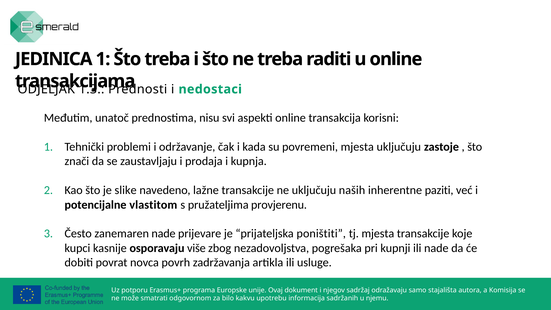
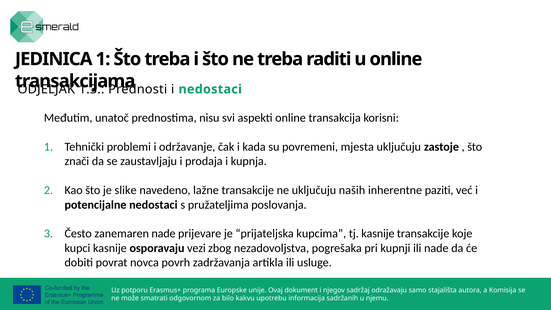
potencijalne vlastitom: vlastitom -> nedostaci
provjerenu: provjerenu -> poslovanja
poništiti: poništiti -> kupcima
tj mjesta: mjesta -> kasnije
više: više -> vezi
